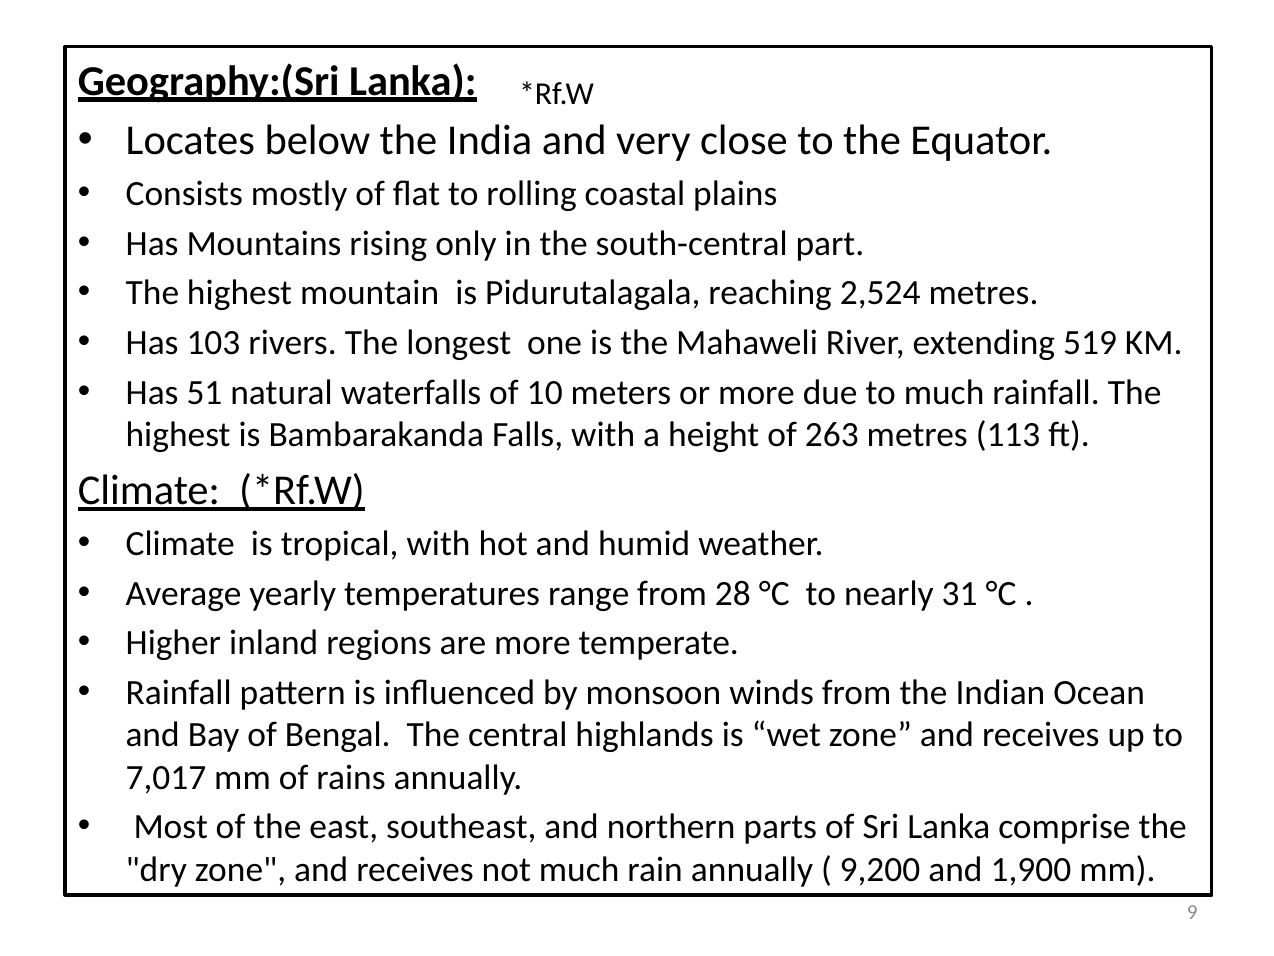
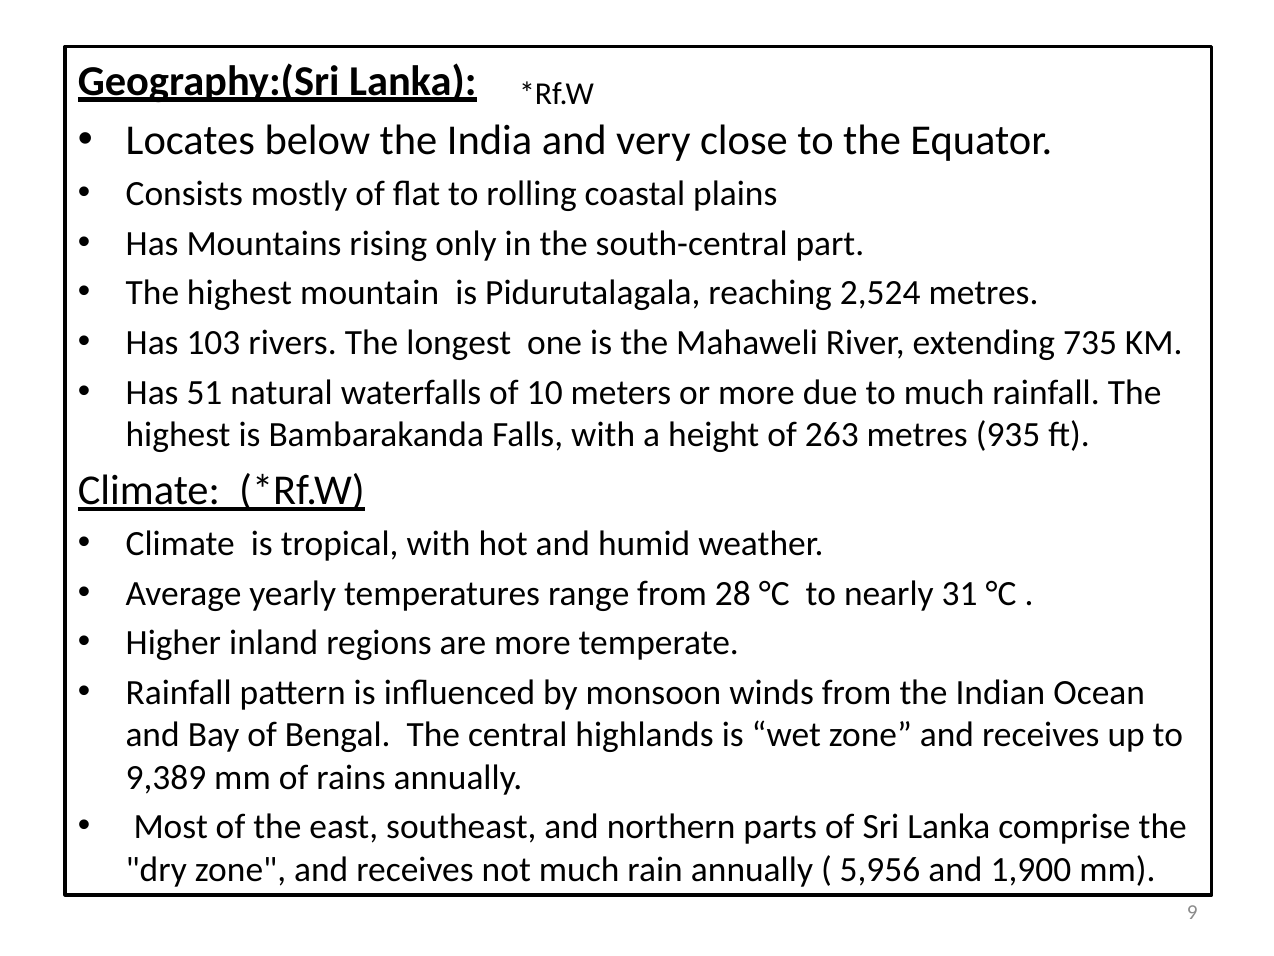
519: 519 -> 735
113: 113 -> 935
7,017: 7,017 -> 9,389
9,200: 9,200 -> 5,956
